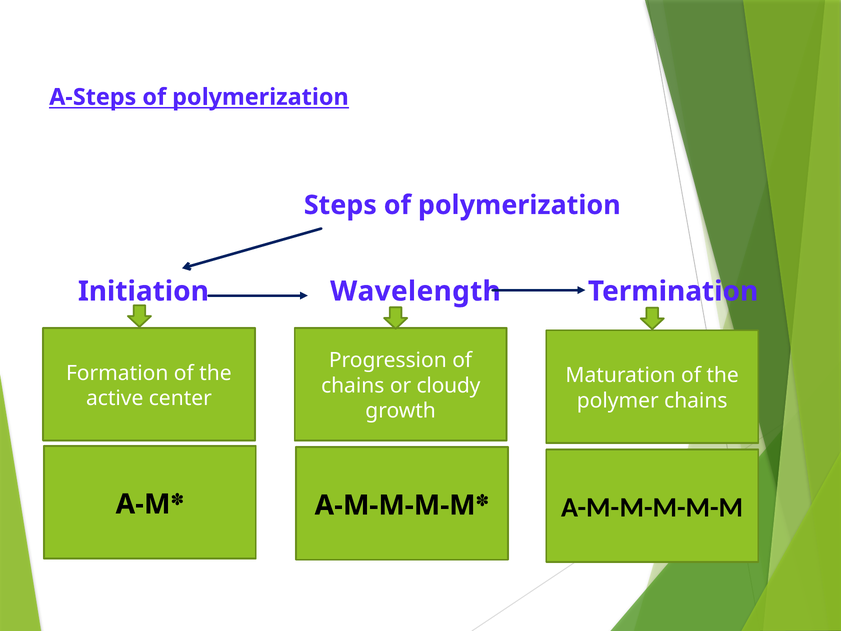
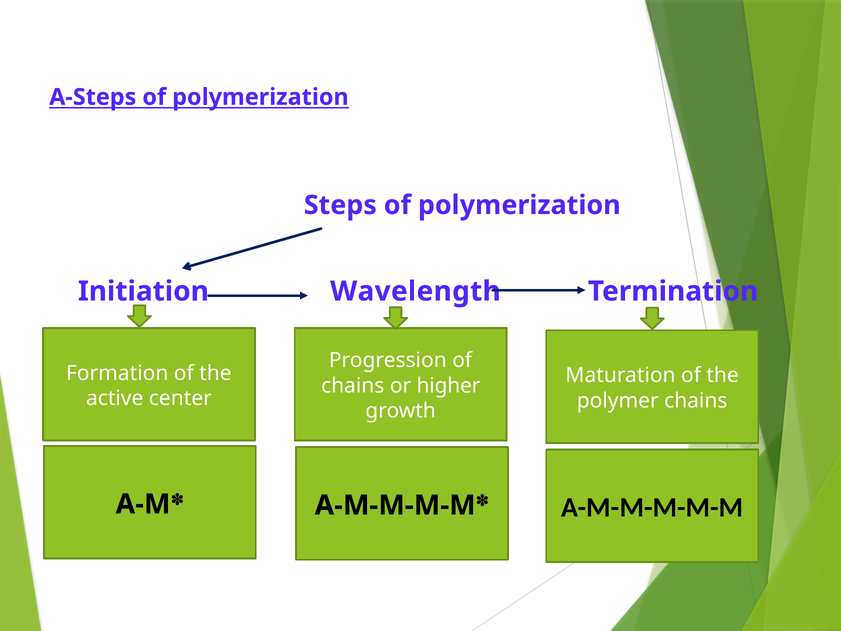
cloudy: cloudy -> higher
